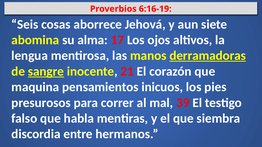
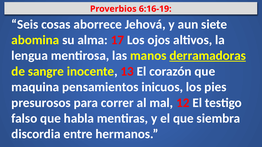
sangre underline: present -> none
21: 21 -> 13
39: 39 -> 12
